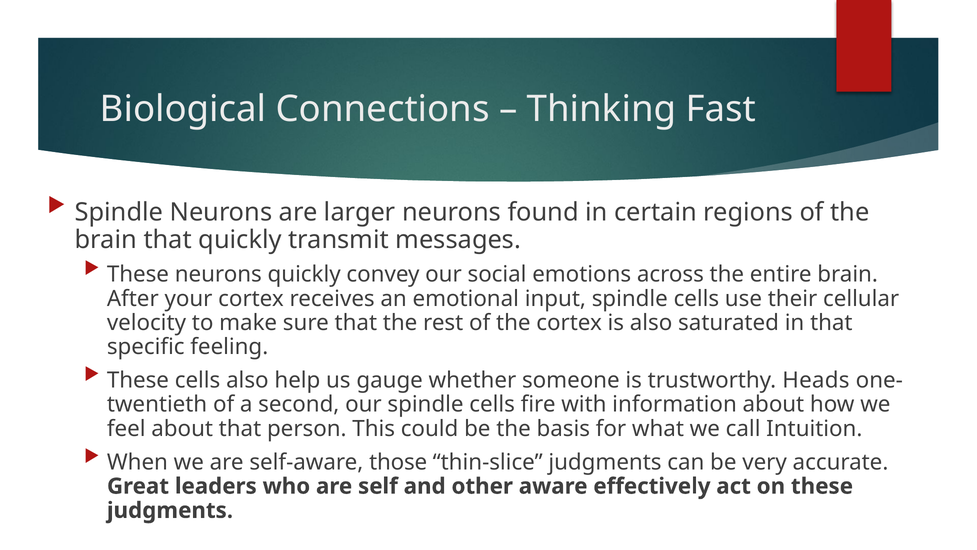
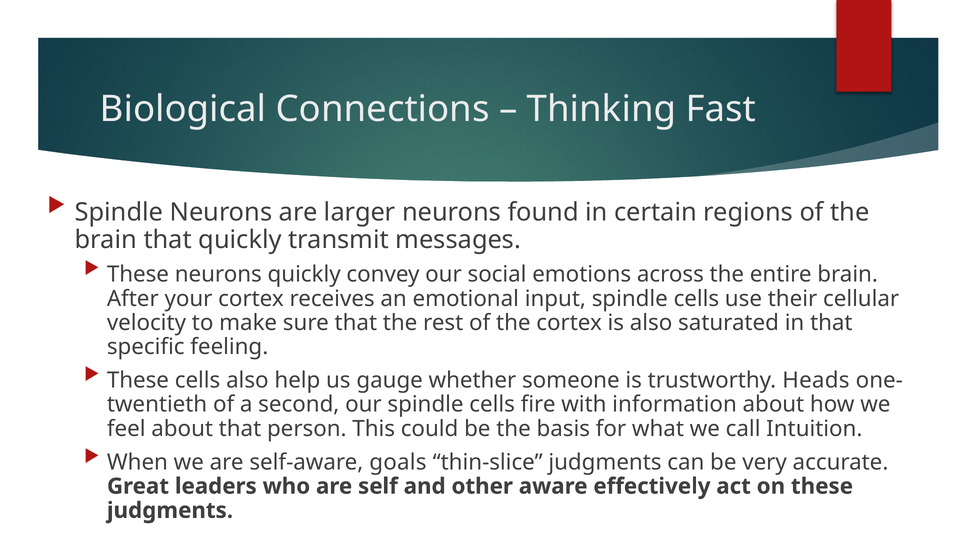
those: those -> goals
